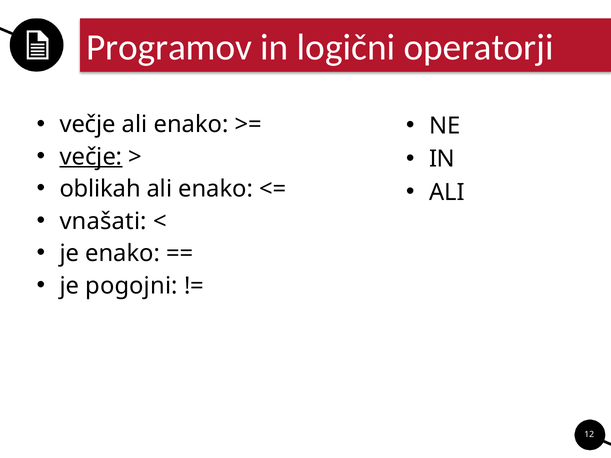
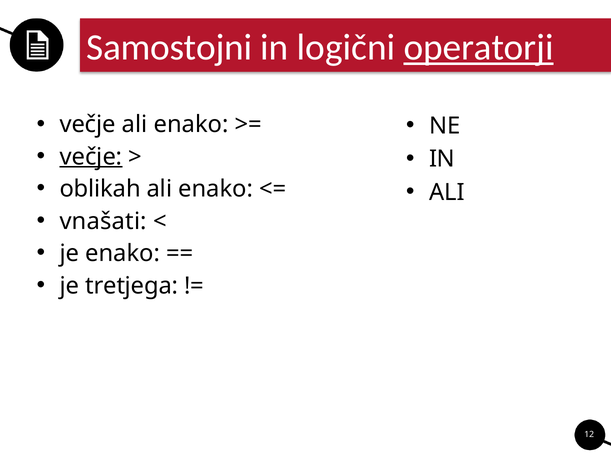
Programov: Programov -> Samostojni
operatorji underline: none -> present
pogojni: pogojni -> tretjega
